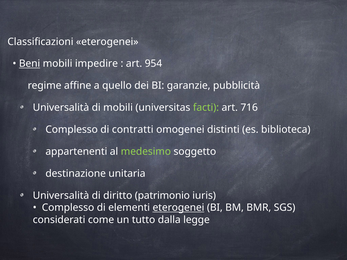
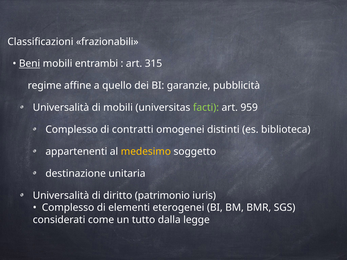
Classificazioni eterogenei: eterogenei -> frazionabili
impedire: impedire -> entrambi
954: 954 -> 315
716: 716 -> 959
medesimo colour: light green -> yellow
eterogenei at (178, 208) underline: present -> none
